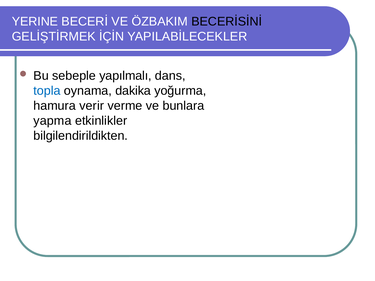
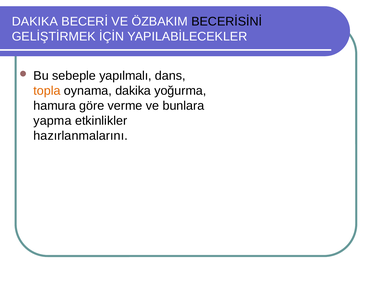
YERINE at (35, 21): YERINE -> DAKIKA
topla colour: blue -> orange
verir: verir -> göre
bilgilendirildikten: bilgilendirildikten -> hazırlanmalarını
